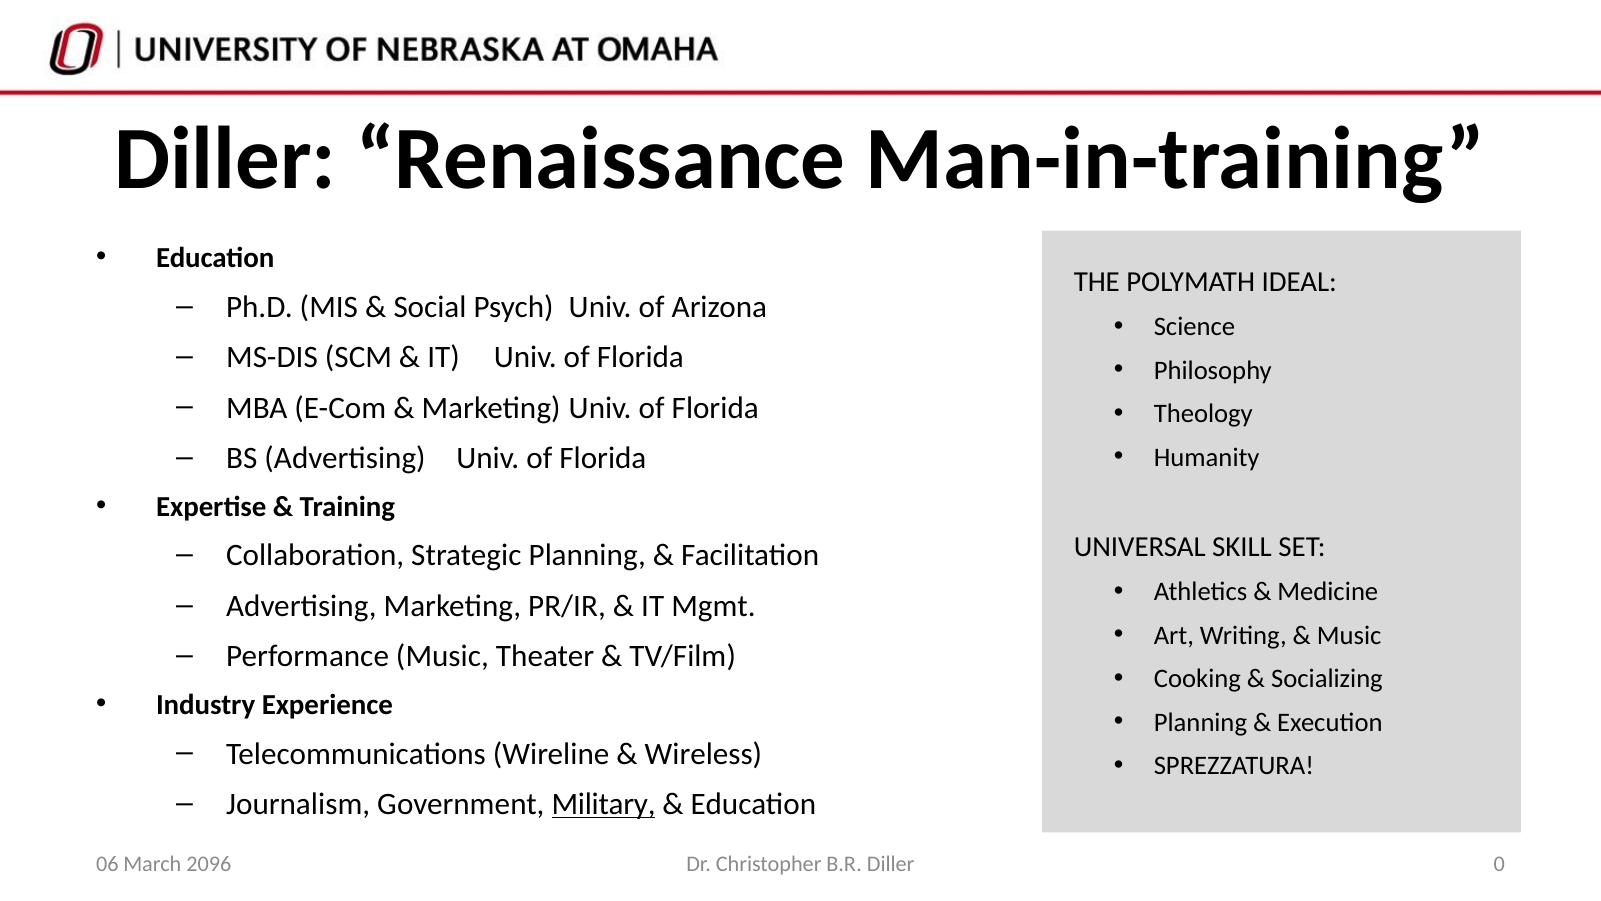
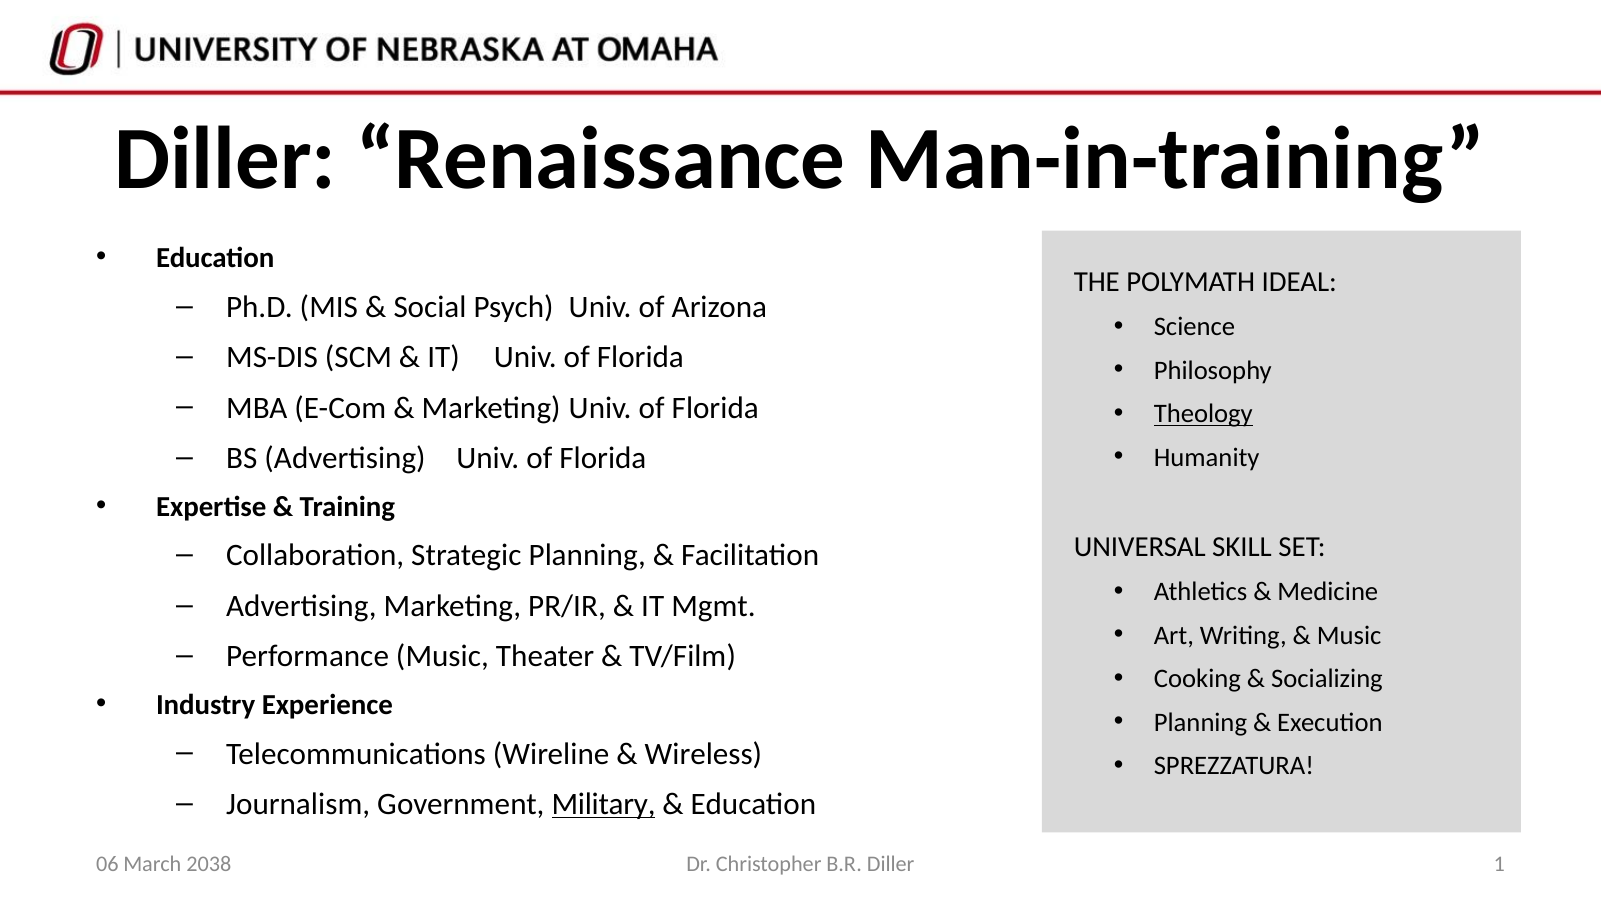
Theology underline: none -> present
0: 0 -> 1
2096: 2096 -> 2038
